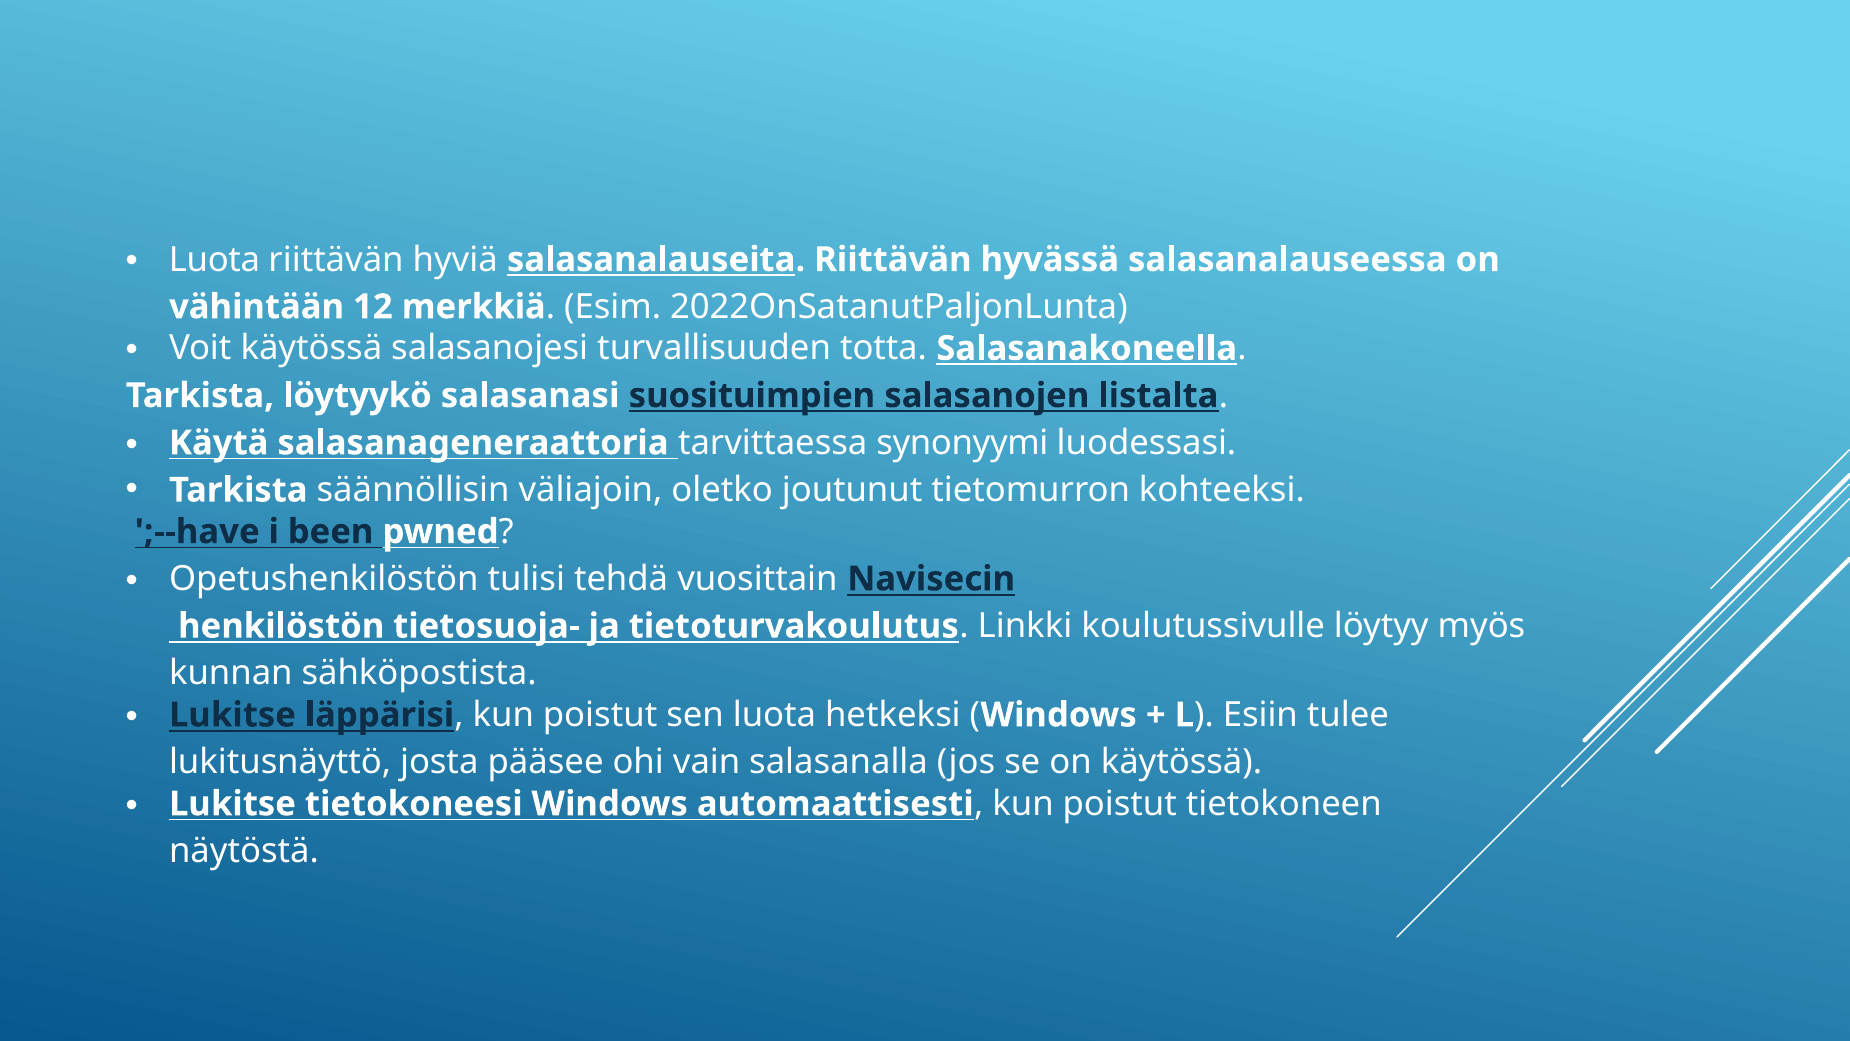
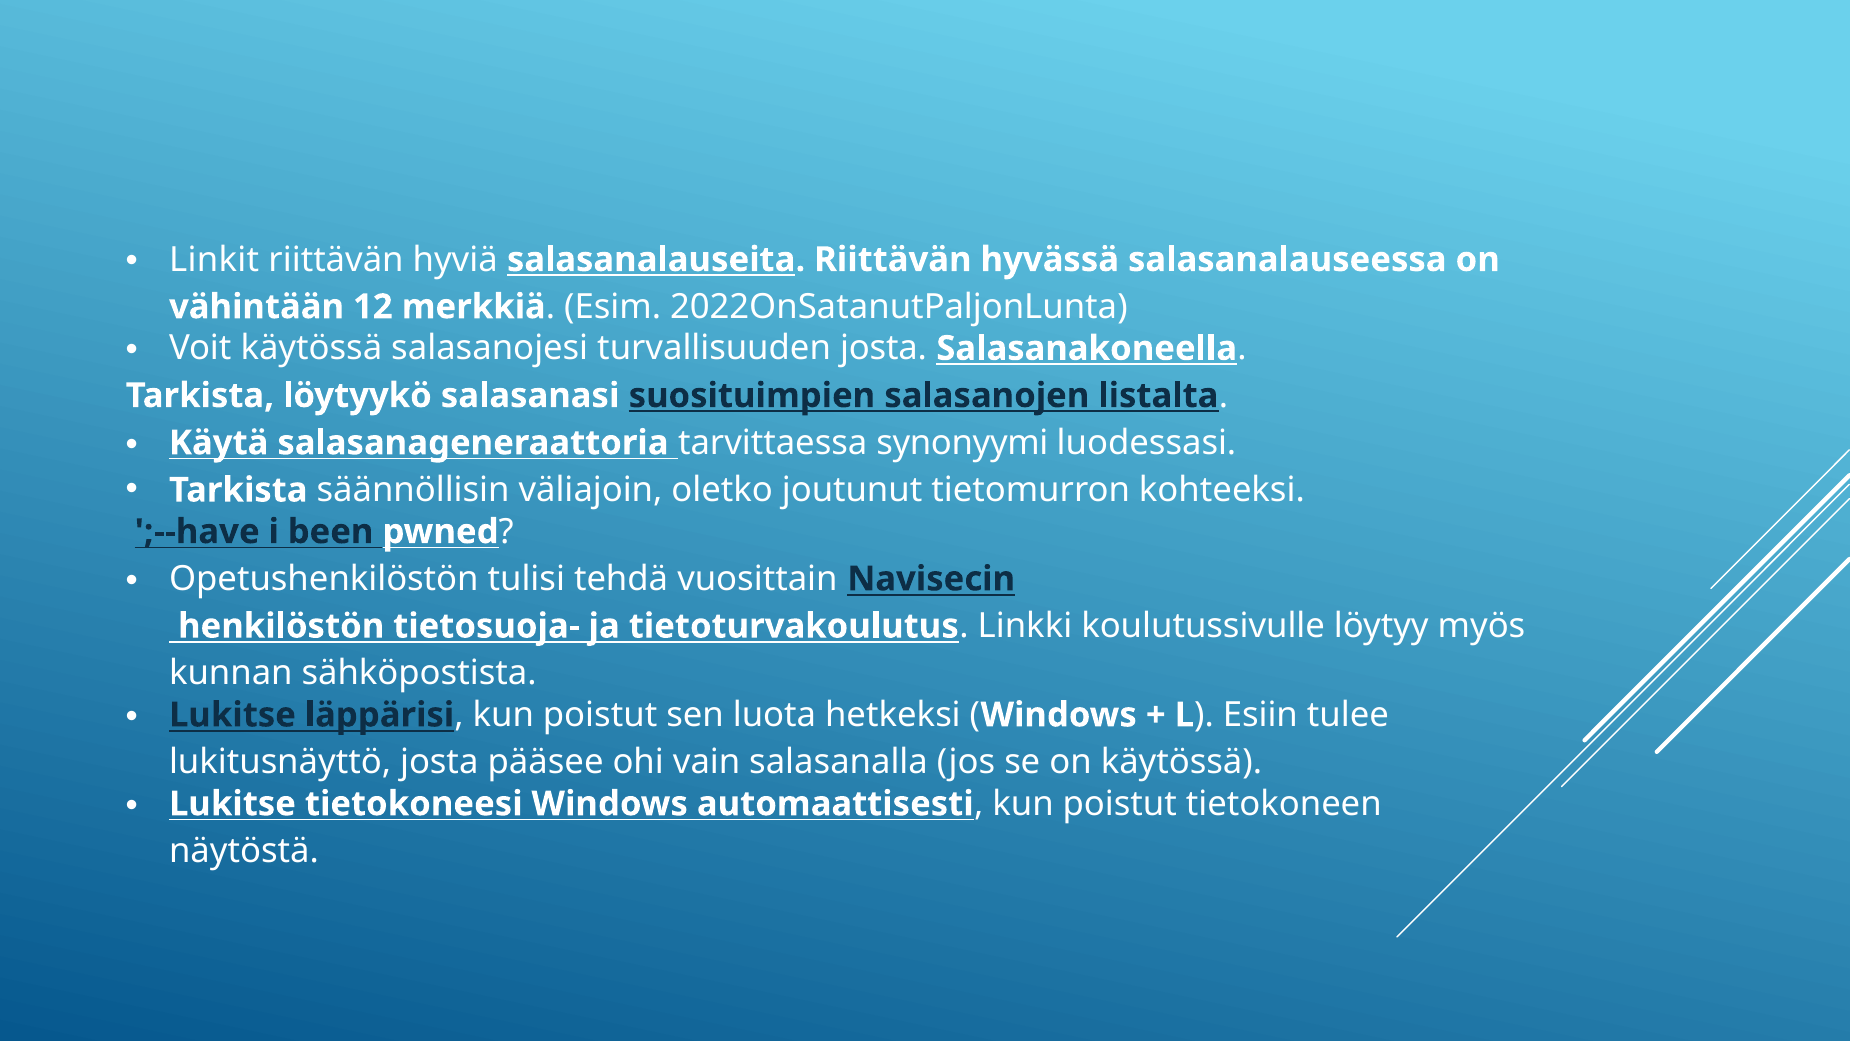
Luota at (214, 259): Luota -> Linkit
turvallisuuden totta: totta -> josta
